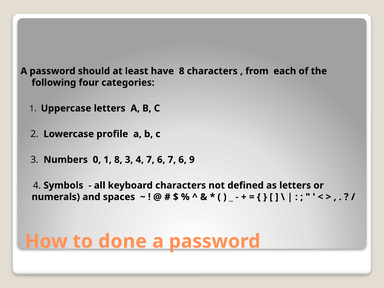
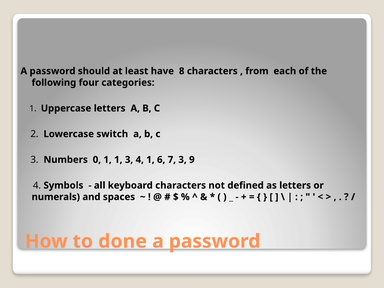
profile: profile -> switch
1 8: 8 -> 1
4 7: 7 -> 1
6 7 6: 6 -> 3
